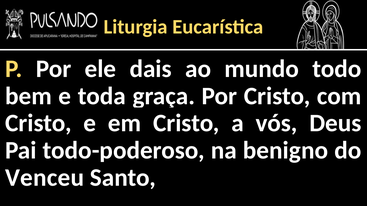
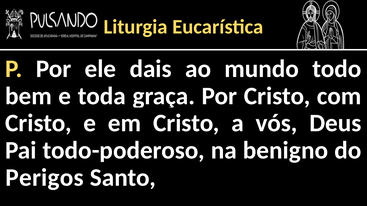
Venceu: Venceu -> Perigos
